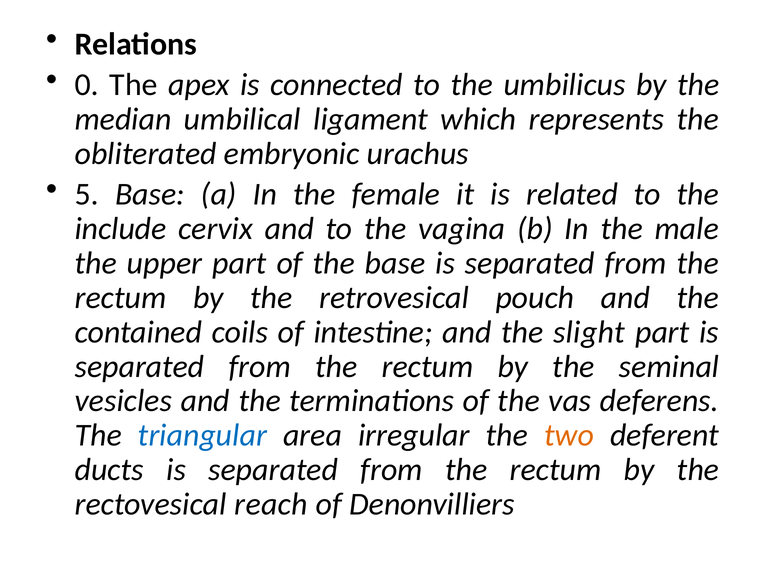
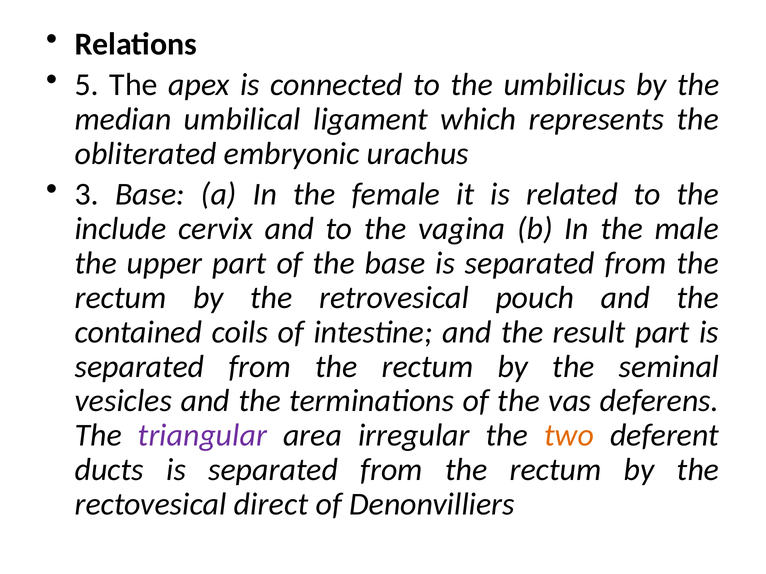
0: 0 -> 5
5: 5 -> 3
slight: slight -> result
triangular colour: blue -> purple
reach: reach -> direct
